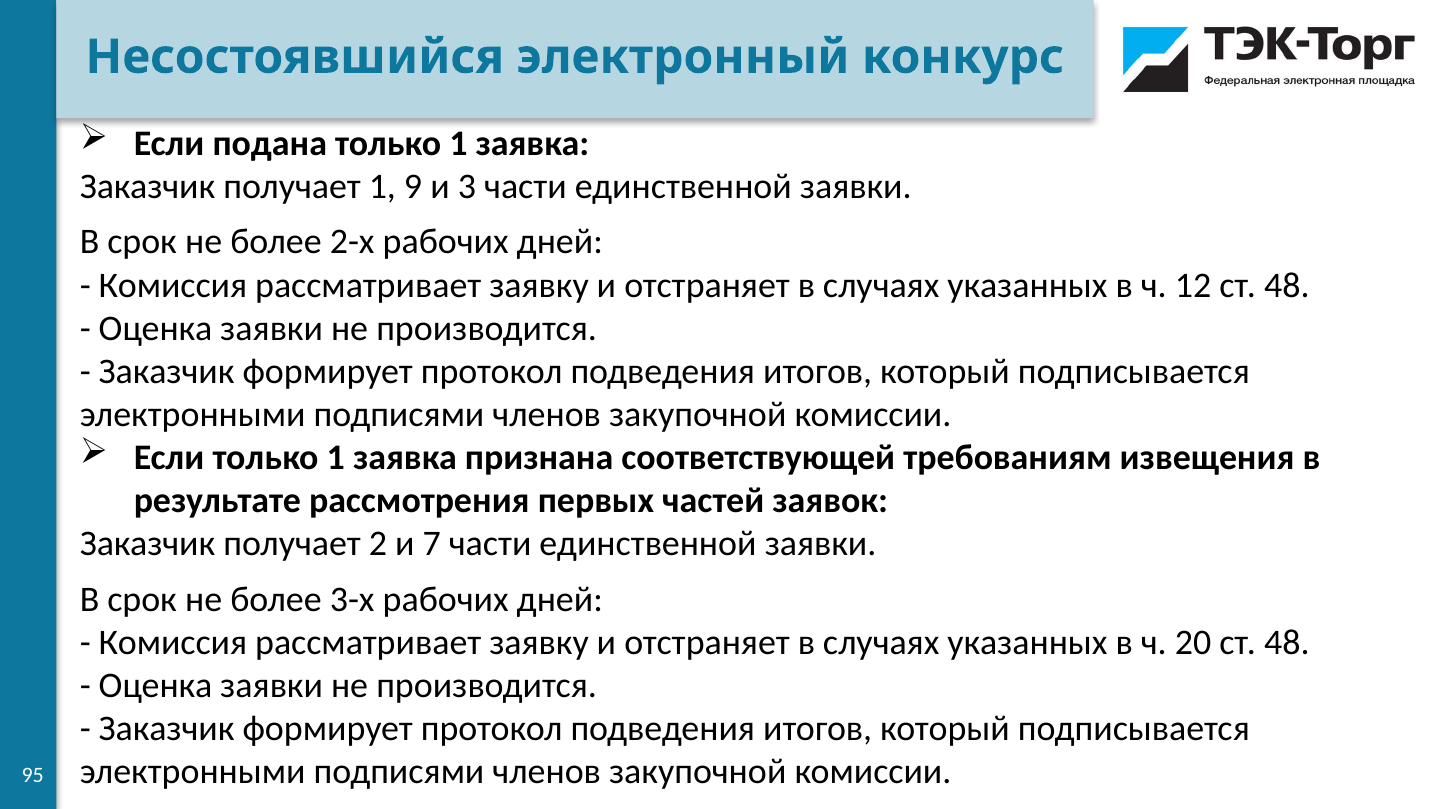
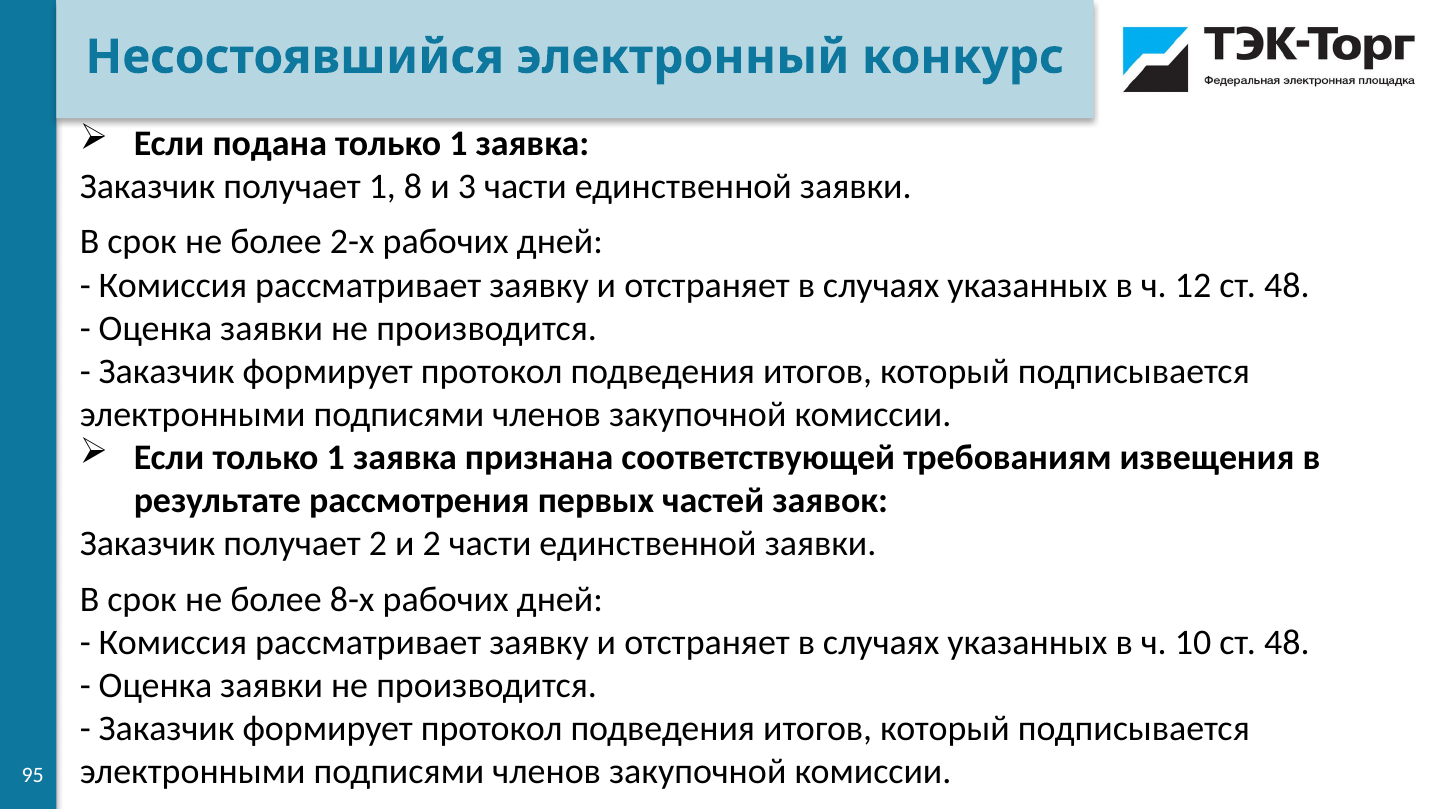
9: 9 -> 8
и 7: 7 -> 2
3-х: 3-х -> 8-х
20: 20 -> 10
